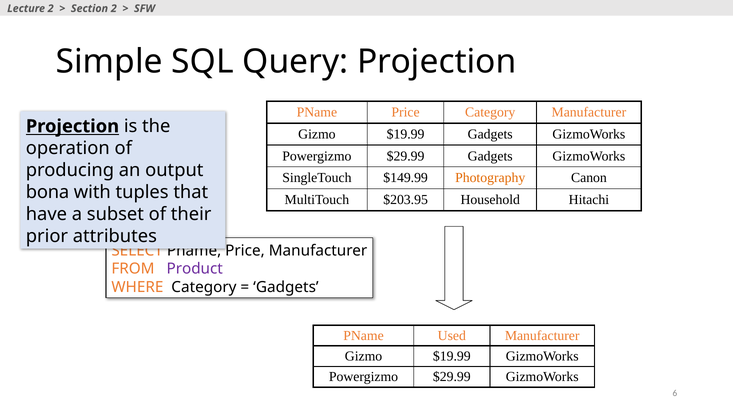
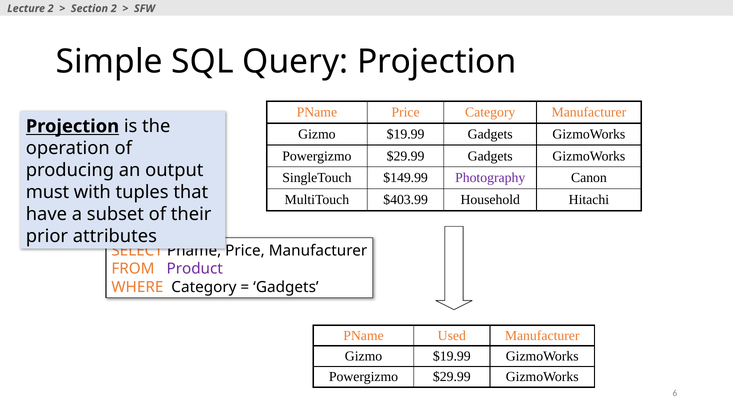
Photography colour: orange -> purple
bona: bona -> must
$203.95: $203.95 -> $403.99
